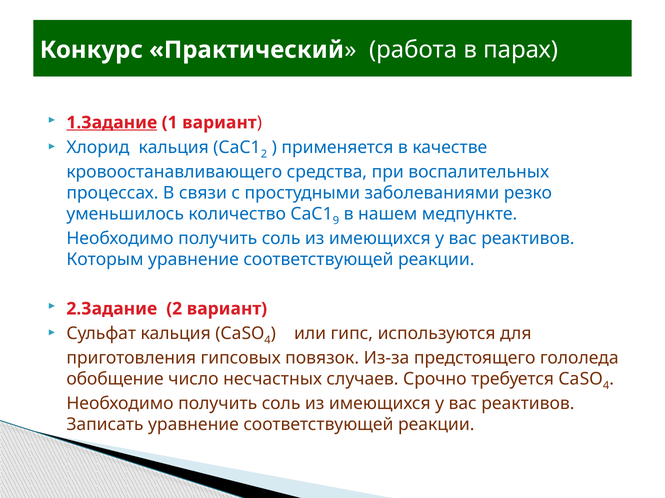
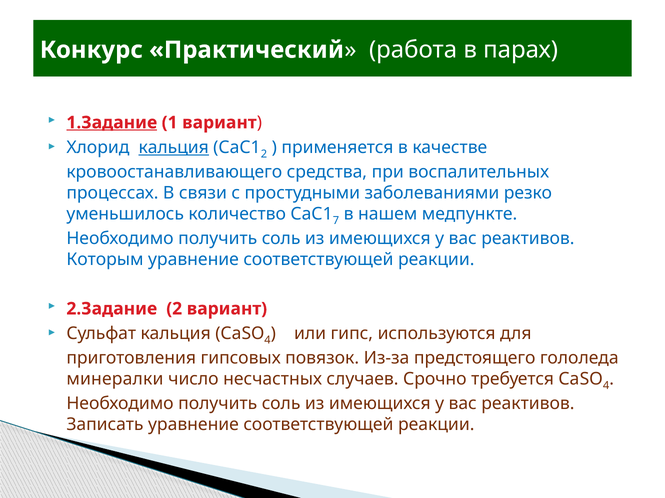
кальция at (174, 148) underline: none -> present
9: 9 -> 7
обобщение: обобщение -> минералки
